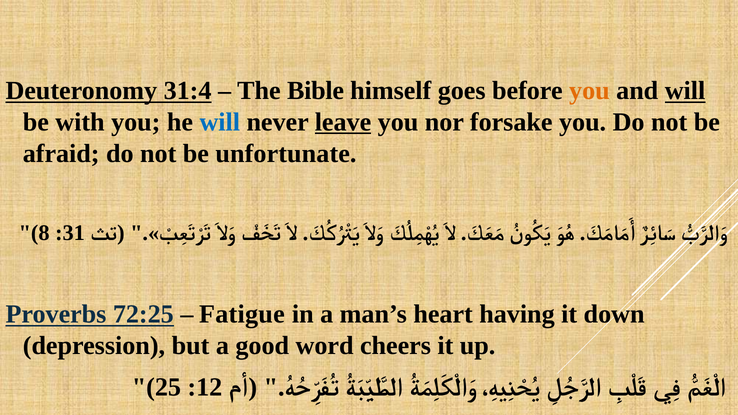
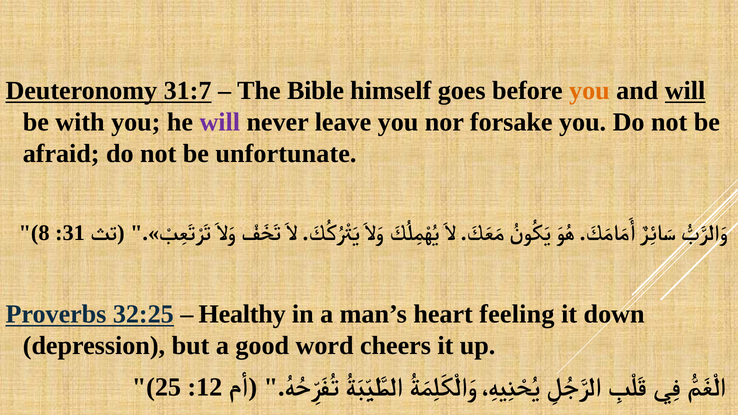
31:4: 31:4 -> 31:7
will at (220, 122) colour: blue -> purple
leave underline: present -> none
72:25: 72:25 -> 32:25
Fatigue: Fatigue -> Healthy
having: having -> feeling
